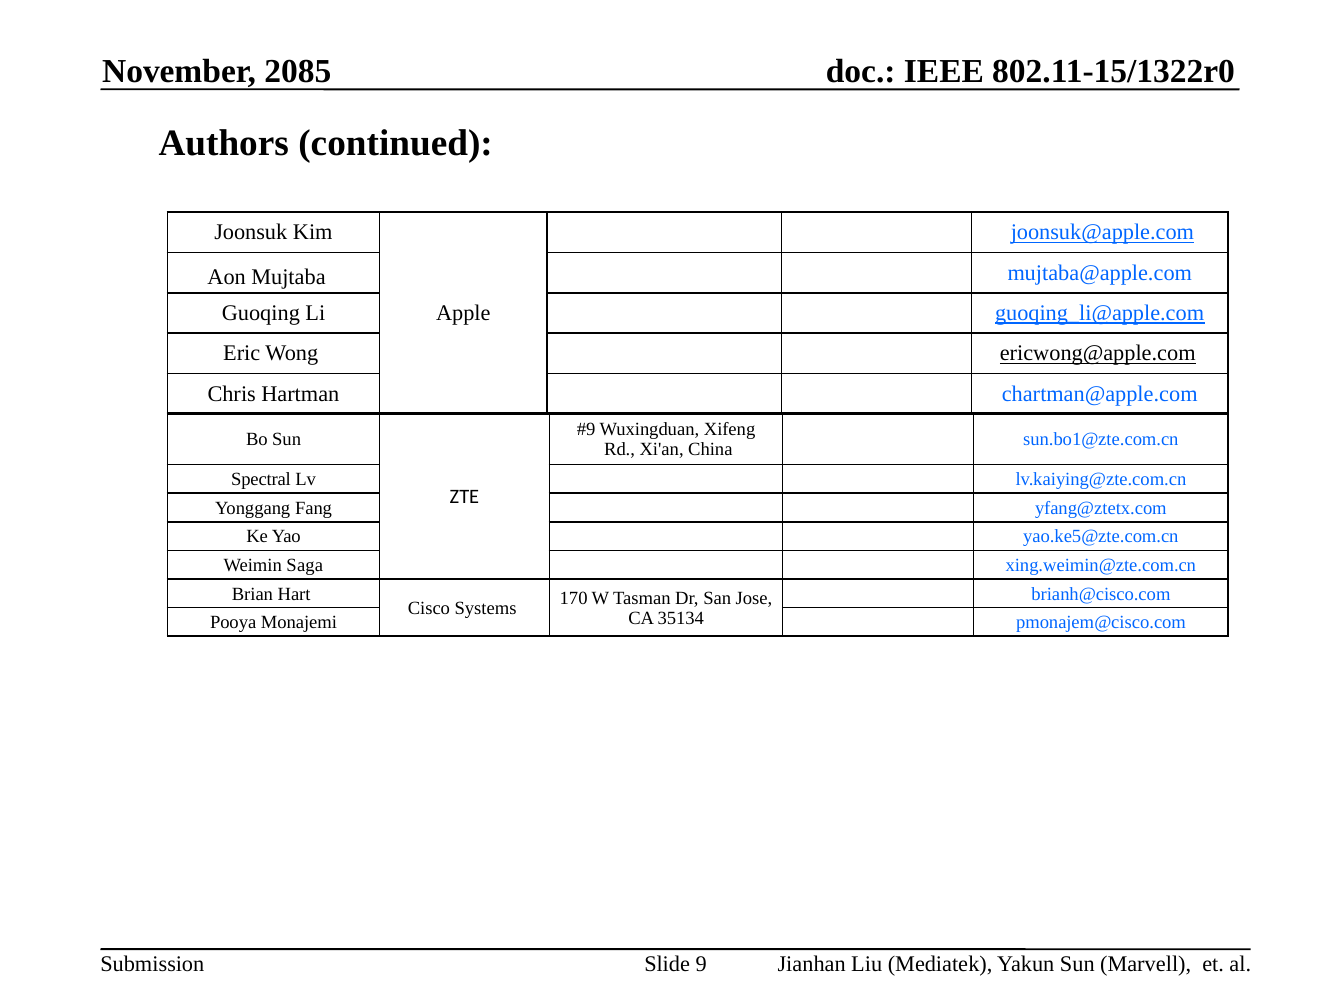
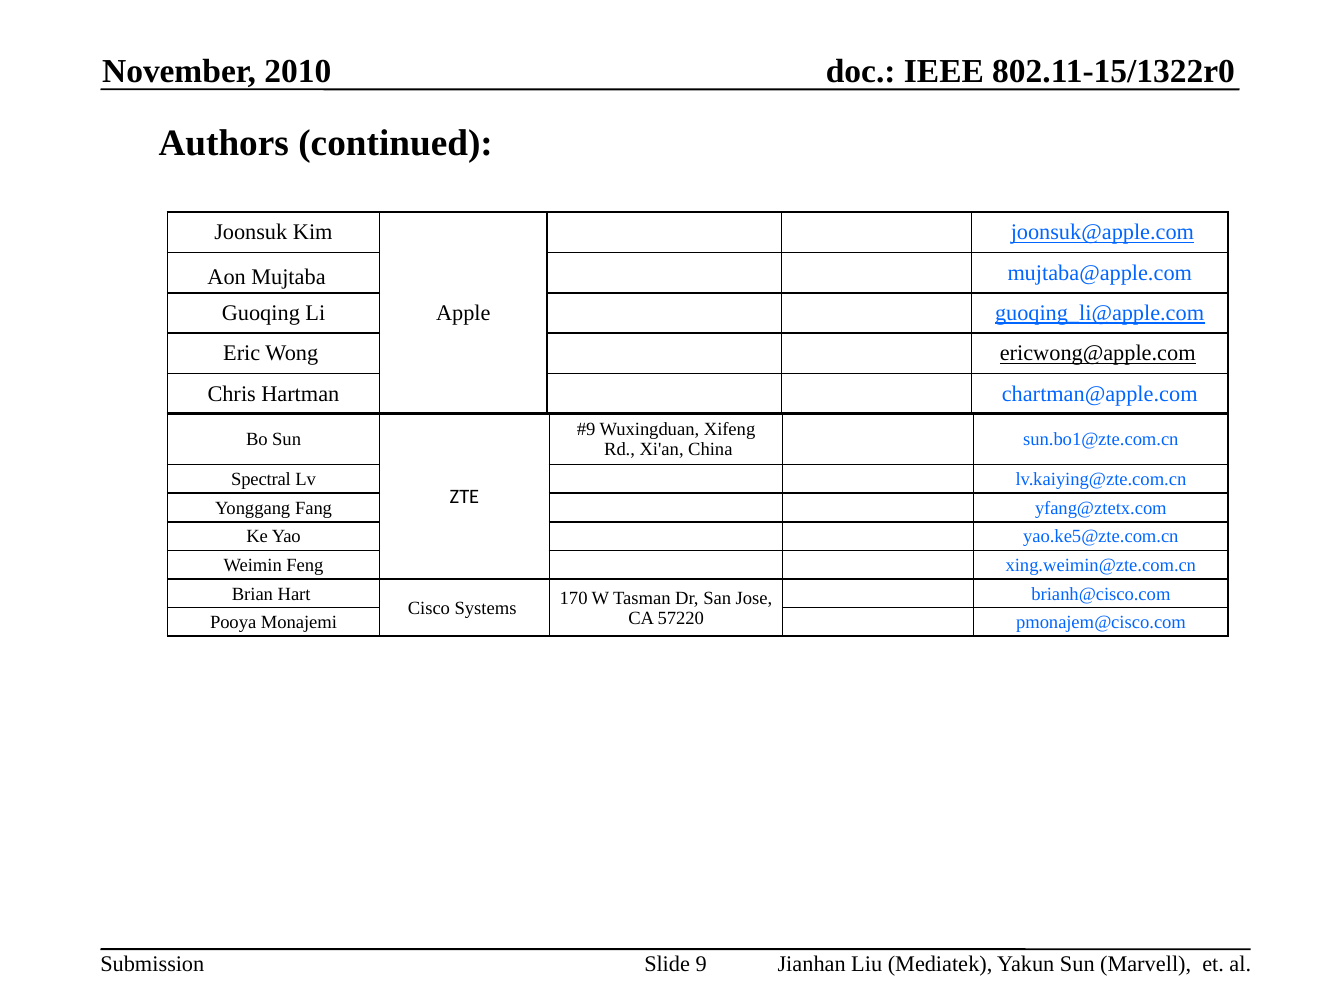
2085: 2085 -> 2010
Saga: Saga -> Feng
35134: 35134 -> 57220
